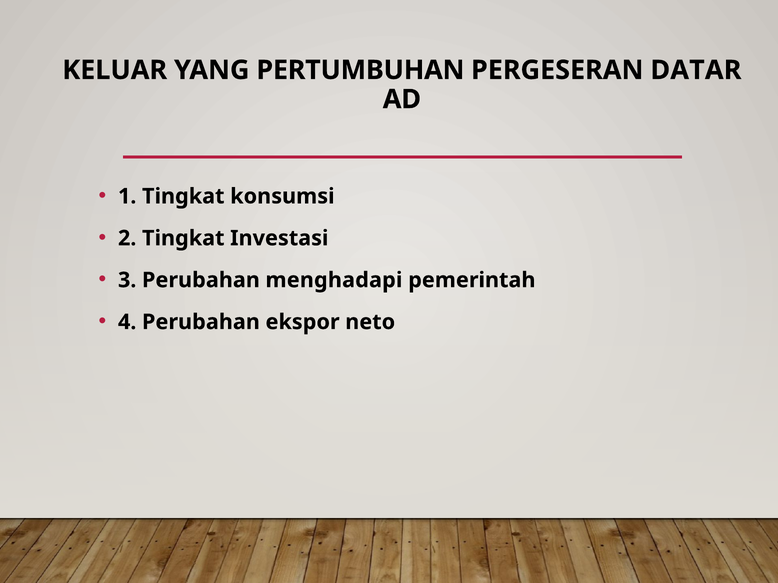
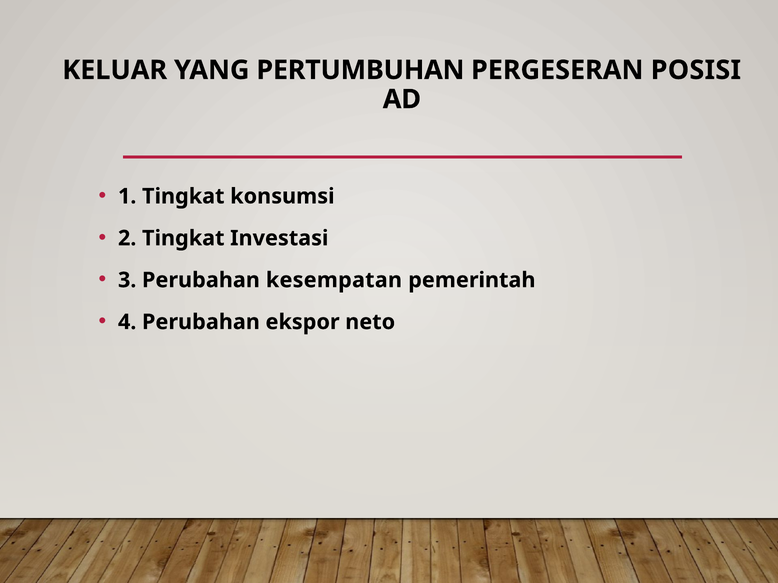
DATAR: DATAR -> POSISI
menghadapi: menghadapi -> kesempatan
